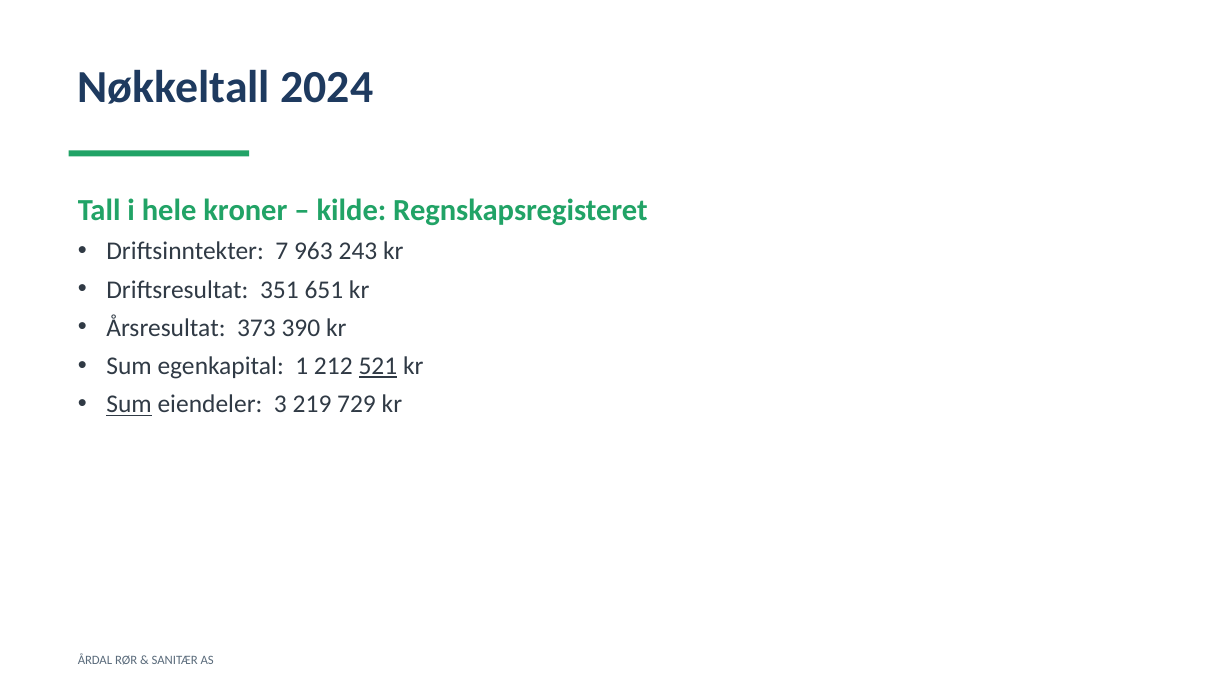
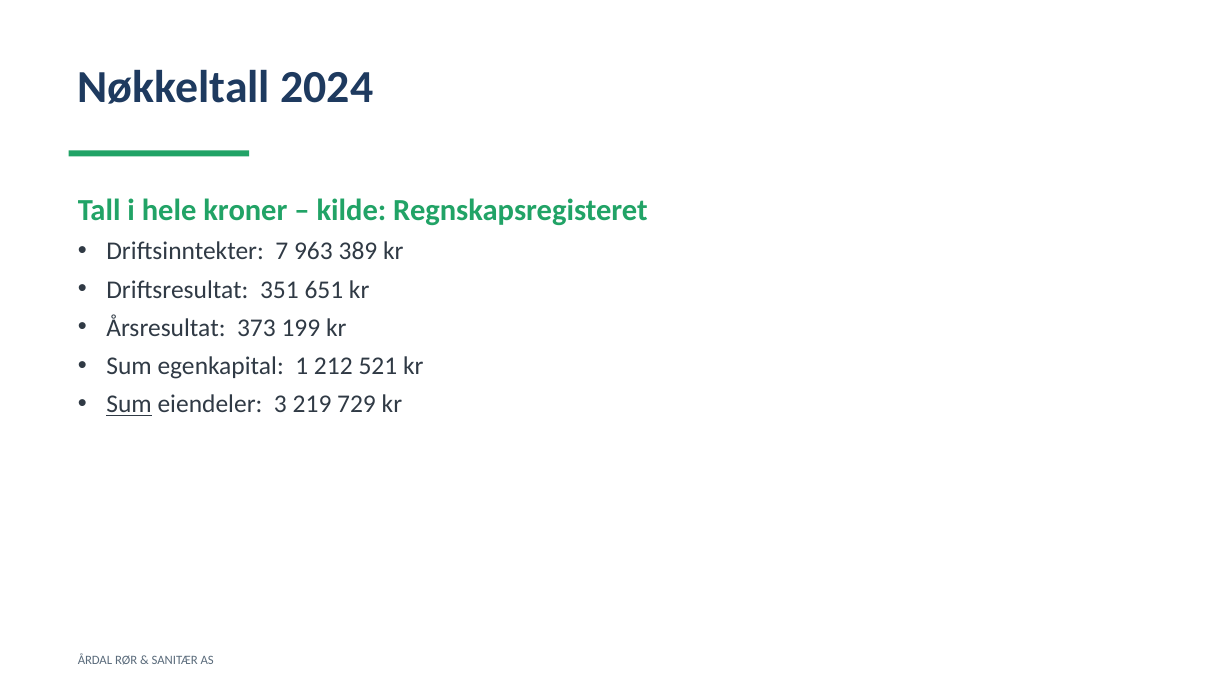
243: 243 -> 389
390: 390 -> 199
521 underline: present -> none
